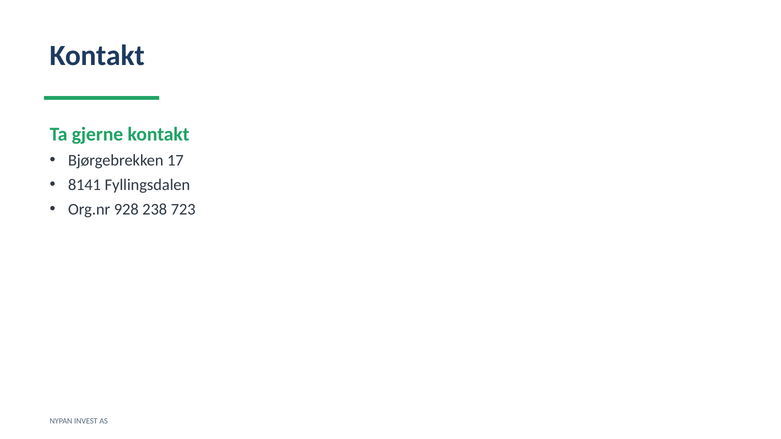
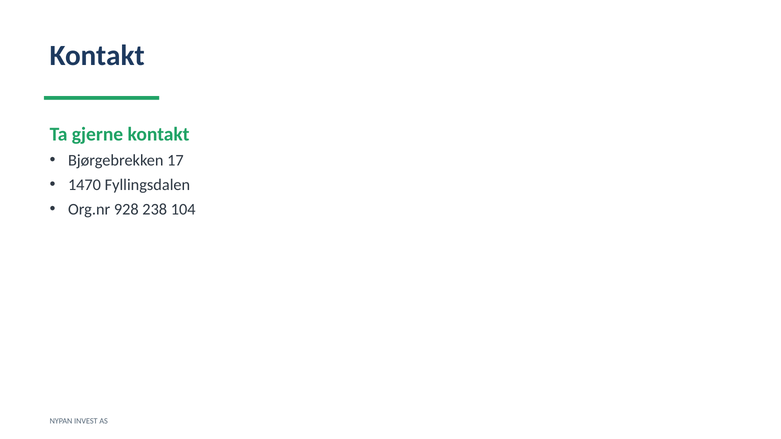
8141: 8141 -> 1470
723: 723 -> 104
